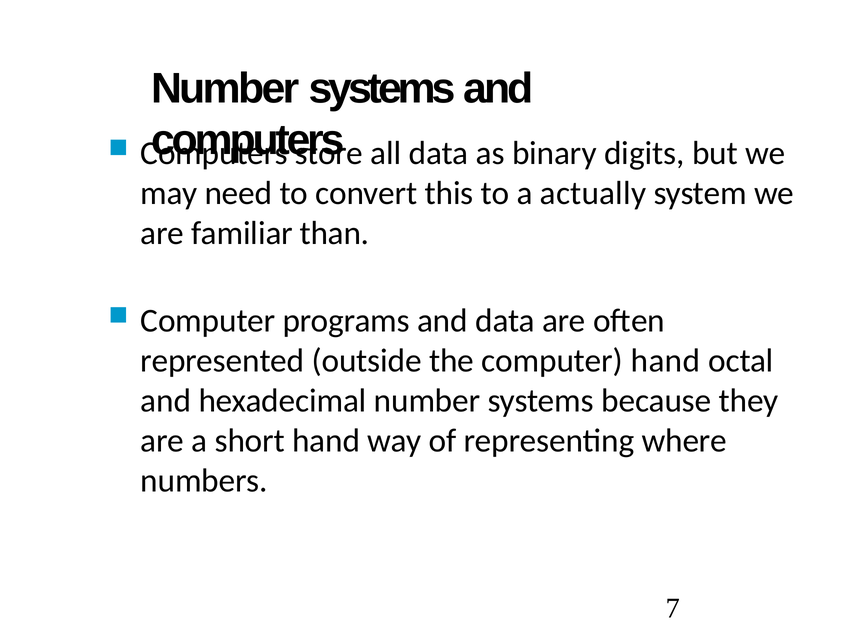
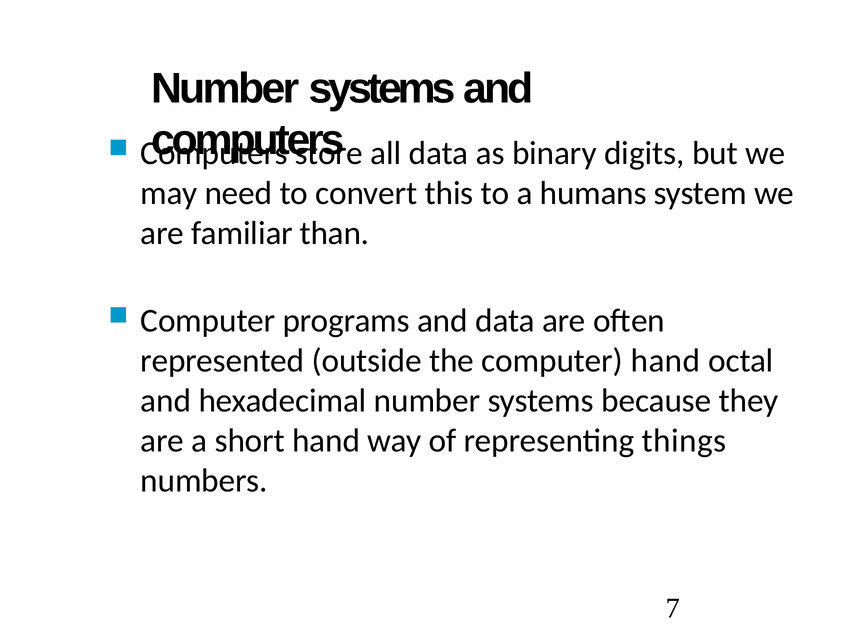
actually: actually -> humans
where: where -> things
